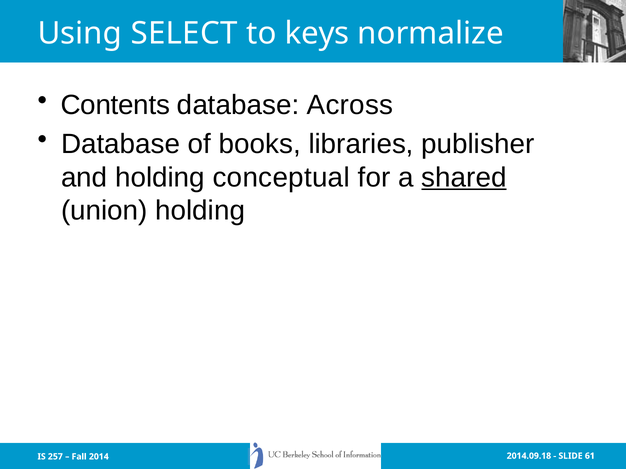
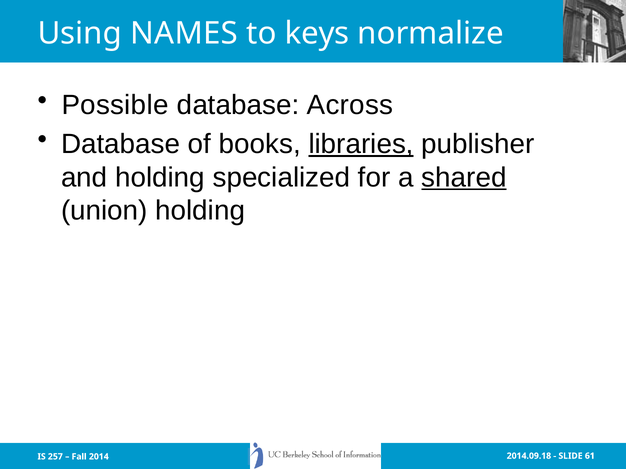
SELECT: SELECT -> NAMES
Contents: Contents -> Possible
libraries underline: none -> present
conceptual: conceptual -> specialized
